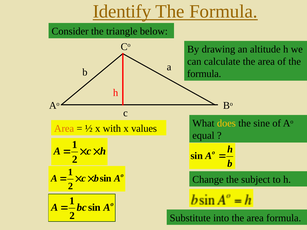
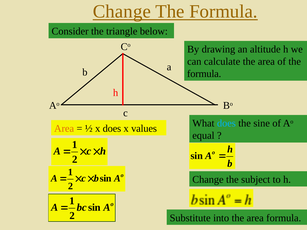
Identify at (122, 12): Identify -> Change
does at (226, 123) colour: yellow -> light blue
x with: with -> does
